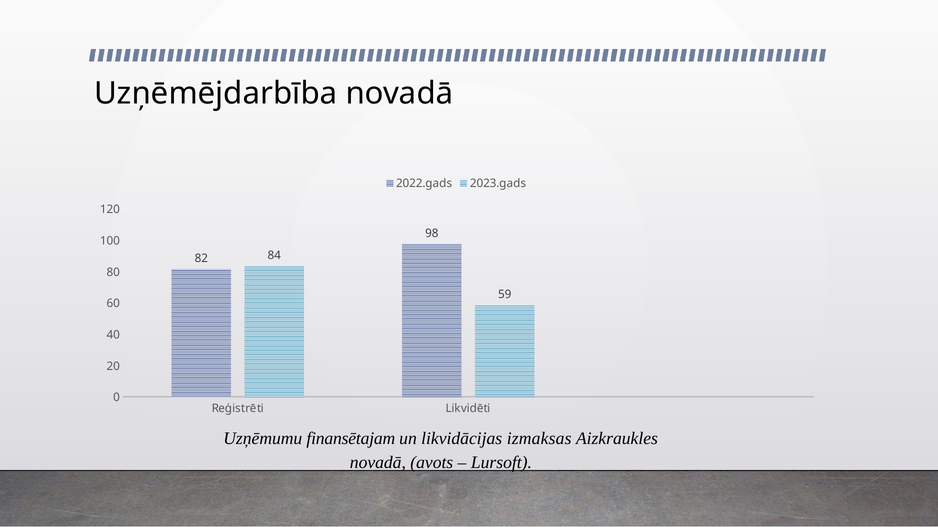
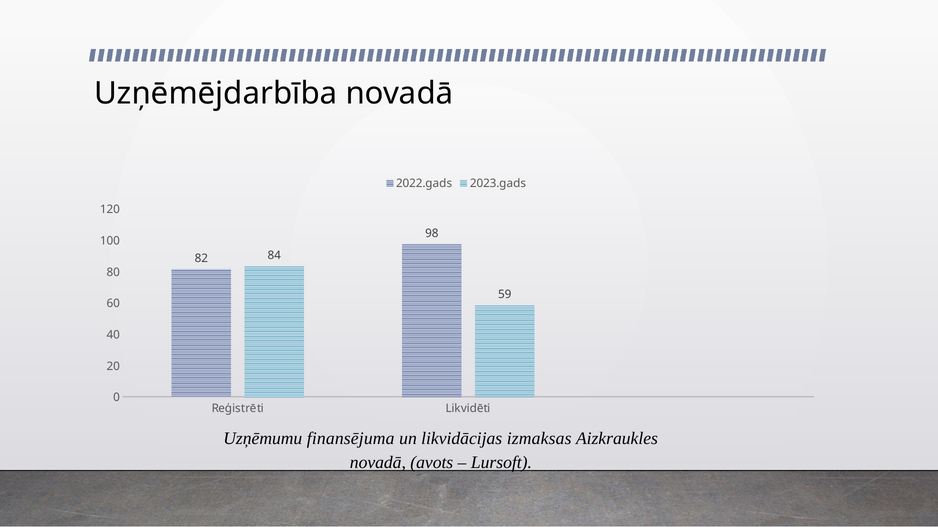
finansētajam: finansētajam -> finansējuma
